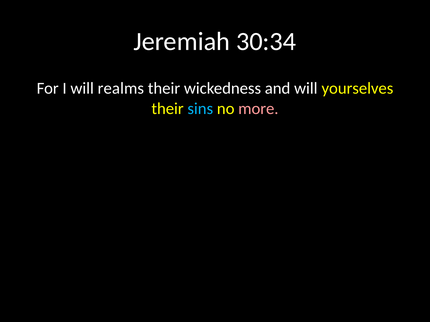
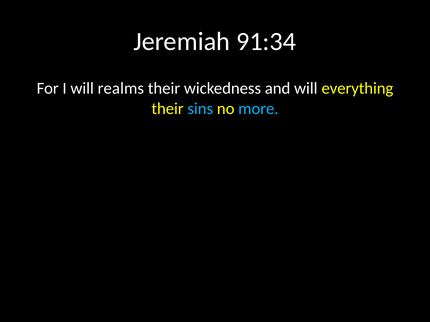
30:34: 30:34 -> 91:34
yourselves: yourselves -> everything
more colour: pink -> light blue
